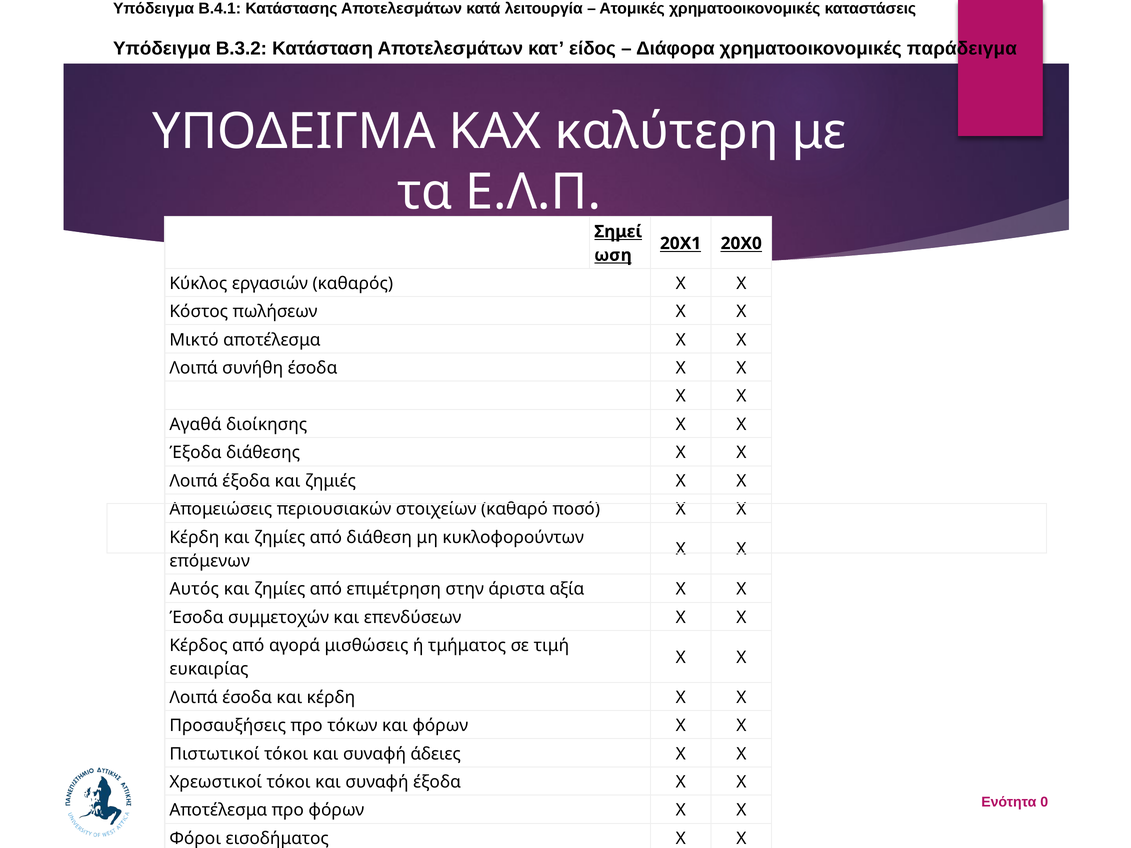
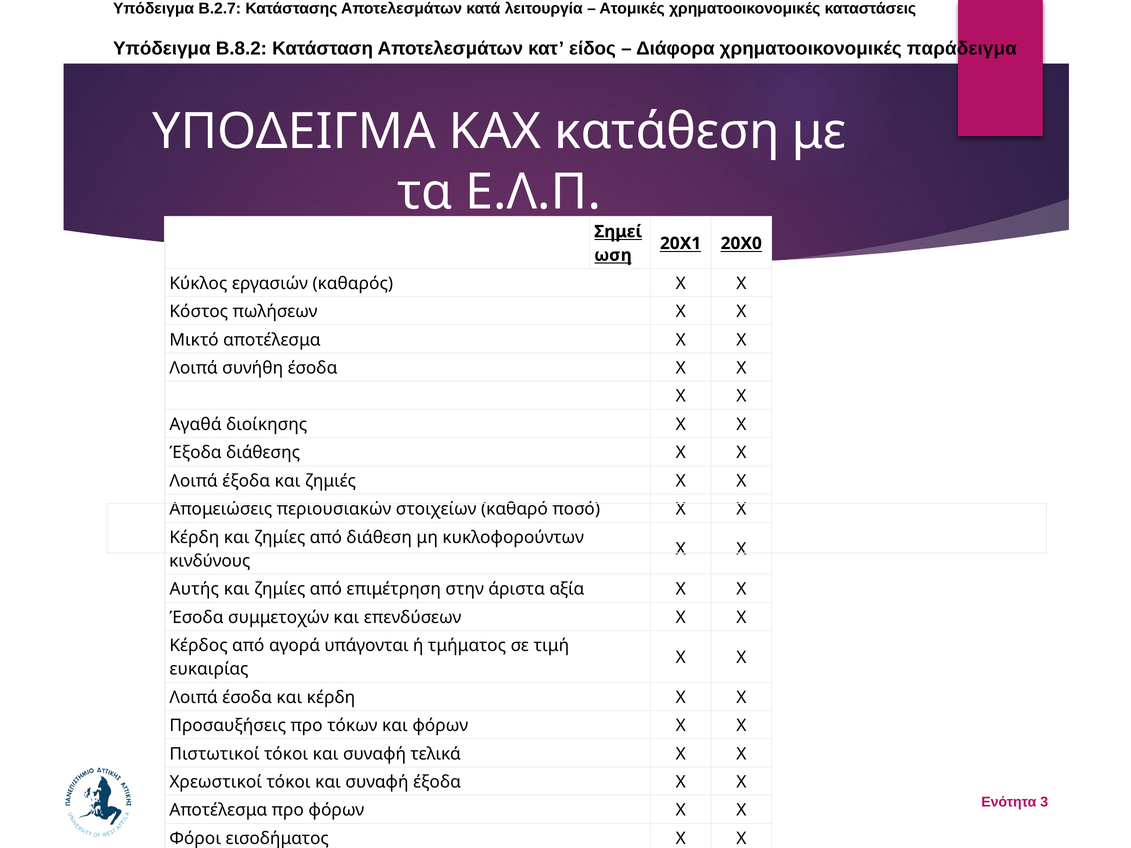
Β.4.1: Β.4.1 -> Β.2.7
Β.3.2: Β.3.2 -> Β.8.2
καλύτερη: καλύτερη -> κατάθεση
επόμενων: επόμενων -> κινδύνους
Αυτός: Αυτός -> Αυτής
μισθώσεις: μισθώσεις -> υπάγονται
άδειες: άδειες -> τελικά
0: 0 -> 3
